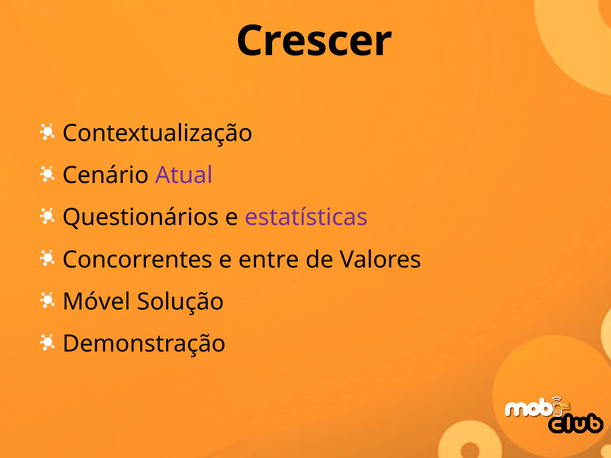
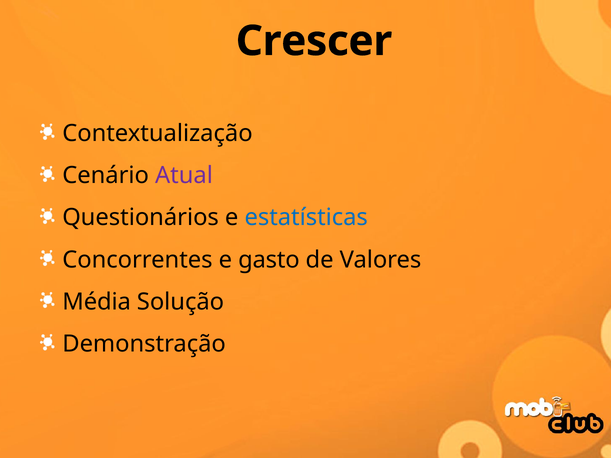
estatísticas colour: purple -> blue
entre: entre -> gasto
Móvel: Móvel -> Média
